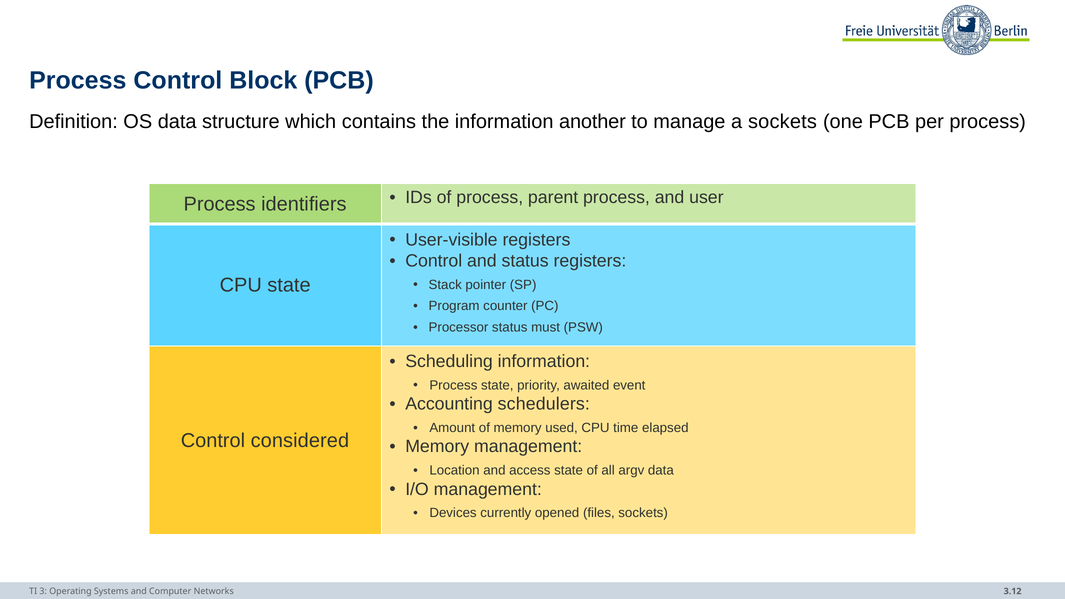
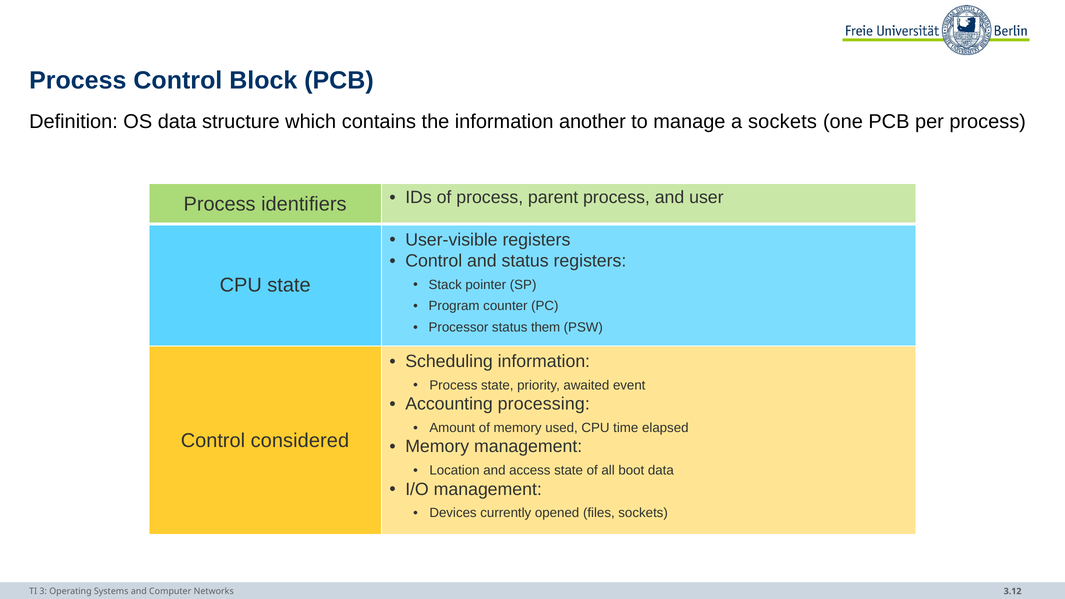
must: must -> them
schedulers: schedulers -> processing
argv: argv -> boot
